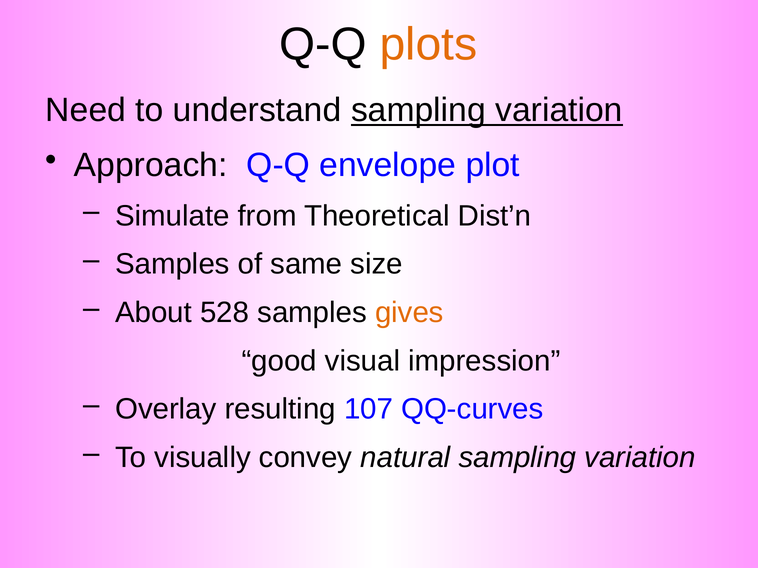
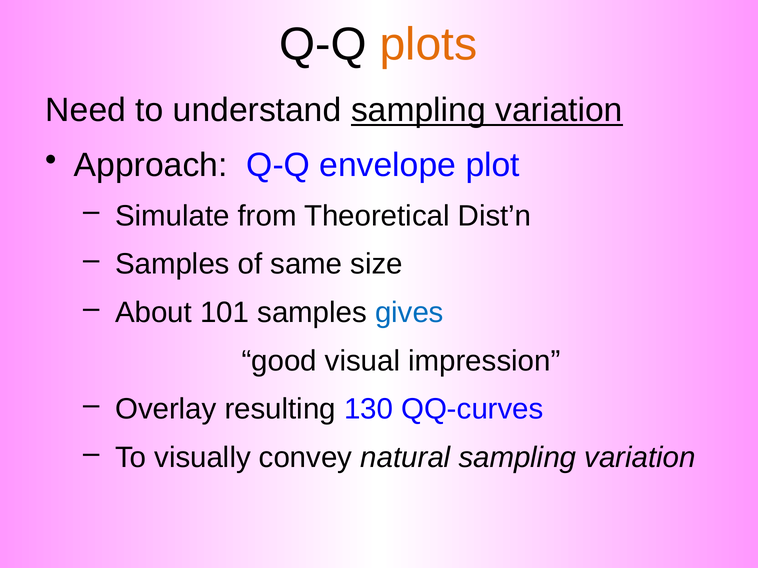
528: 528 -> 101
gives colour: orange -> blue
107: 107 -> 130
